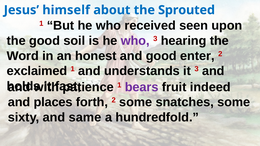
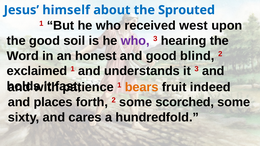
seen: seen -> west
enter: enter -> blind
bears colour: purple -> orange
snatches: snatches -> scorched
same: same -> cares
